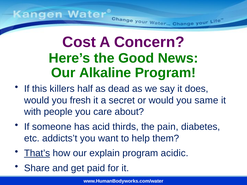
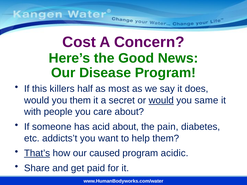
Alkaline: Alkaline -> Disease
dead: dead -> most
you fresh: fresh -> them
would at (161, 100) underline: none -> present
acid thirds: thirds -> about
explain: explain -> caused
